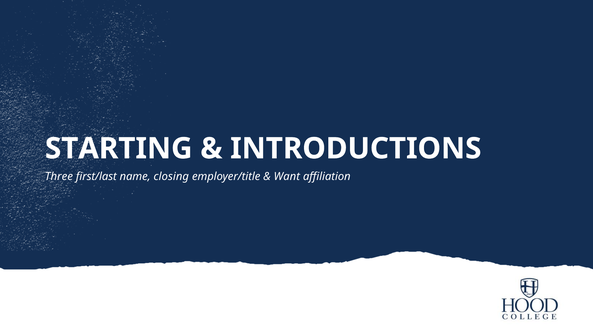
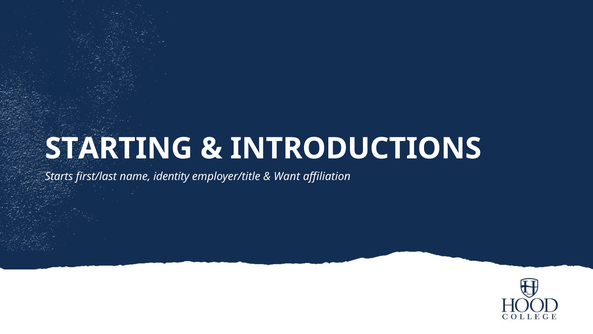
Three: Three -> Starts
closing: closing -> identity
